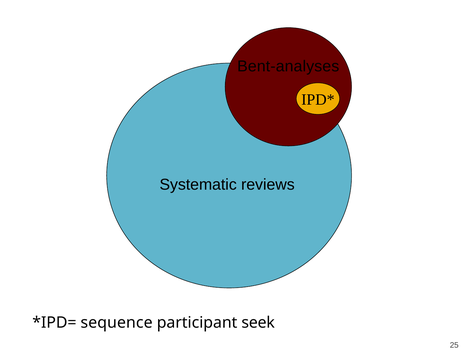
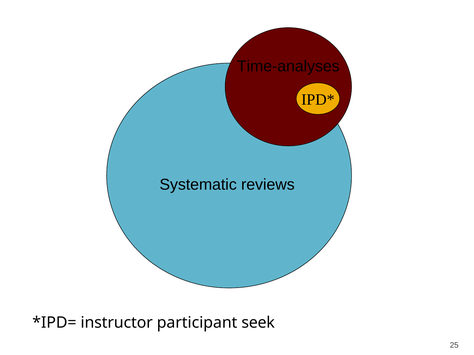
Bent-analyses: Bent-analyses -> Time-analyses
sequence: sequence -> instructor
